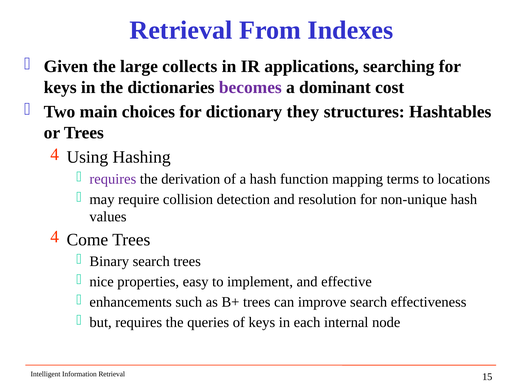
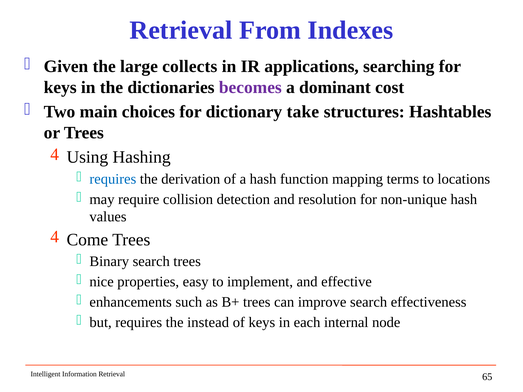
they: they -> take
requires at (113, 179) colour: purple -> blue
queries: queries -> instead
15: 15 -> 65
